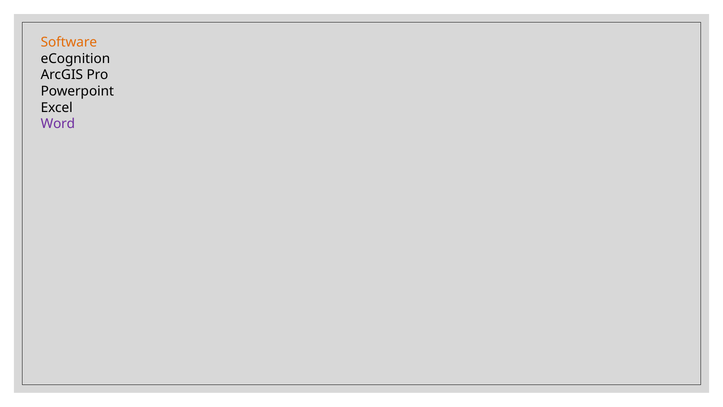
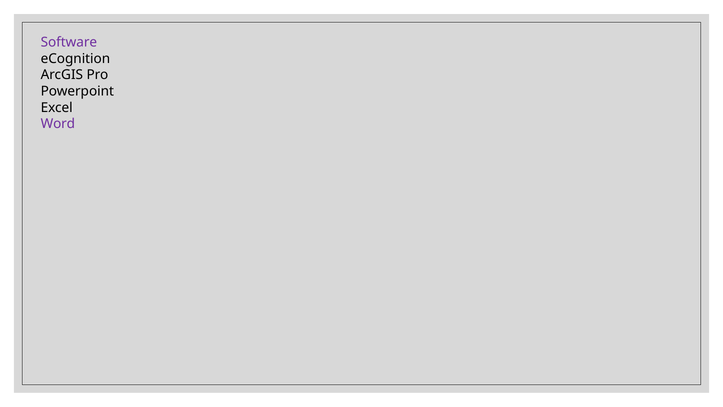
Software colour: orange -> purple
